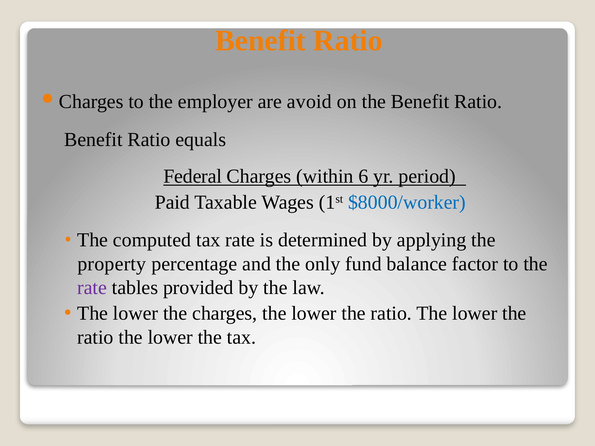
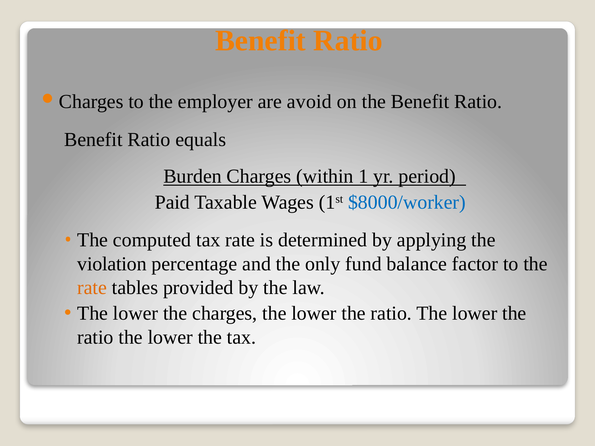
Federal: Federal -> Burden
6: 6 -> 1
property: property -> violation
rate at (92, 288) colour: purple -> orange
